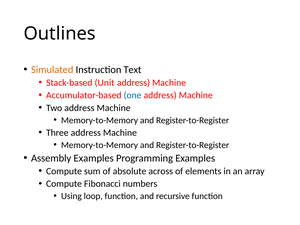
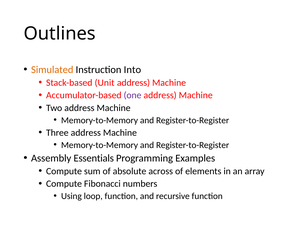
Text: Text -> Into
one colour: blue -> purple
Assembly Examples: Examples -> Essentials
